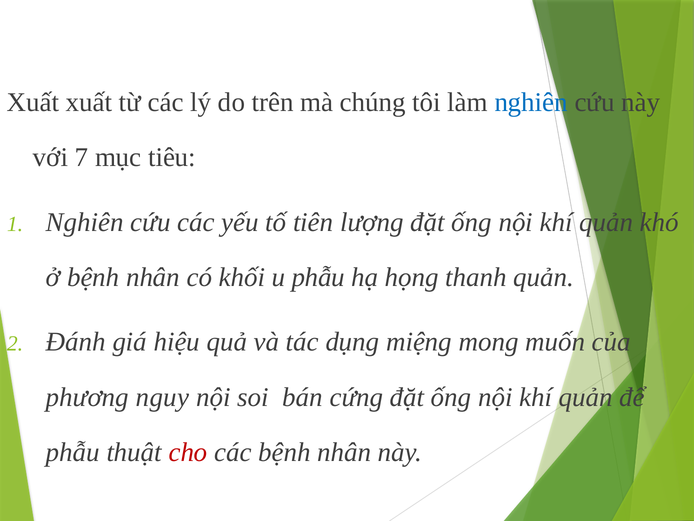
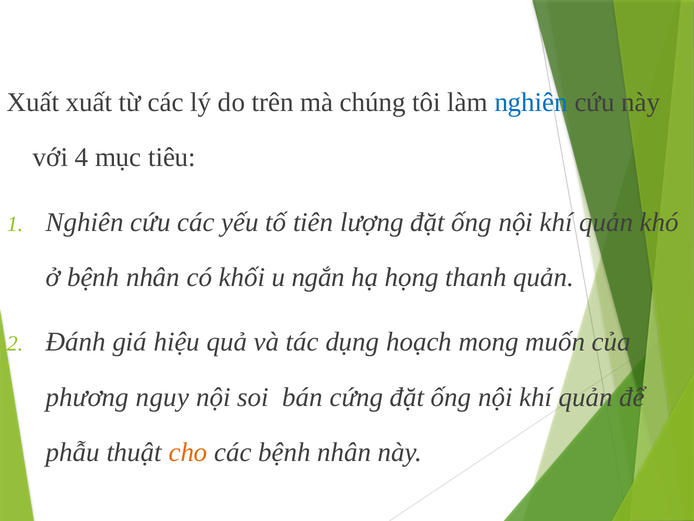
7: 7 -> 4
u phẫu: phẫu -> ngắn
miệng: miệng -> hoạch
cho colour: red -> orange
